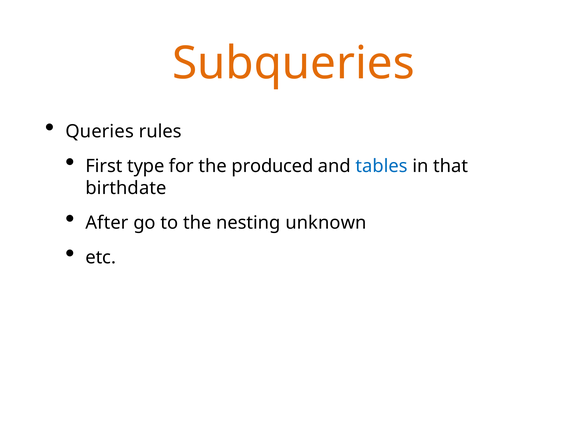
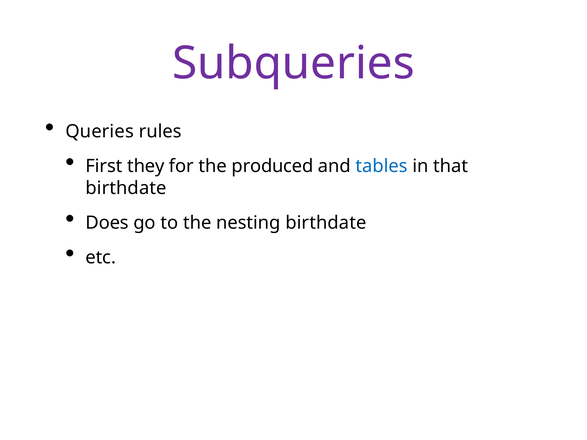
Subqueries colour: orange -> purple
type: type -> they
After: After -> Does
nesting unknown: unknown -> birthdate
